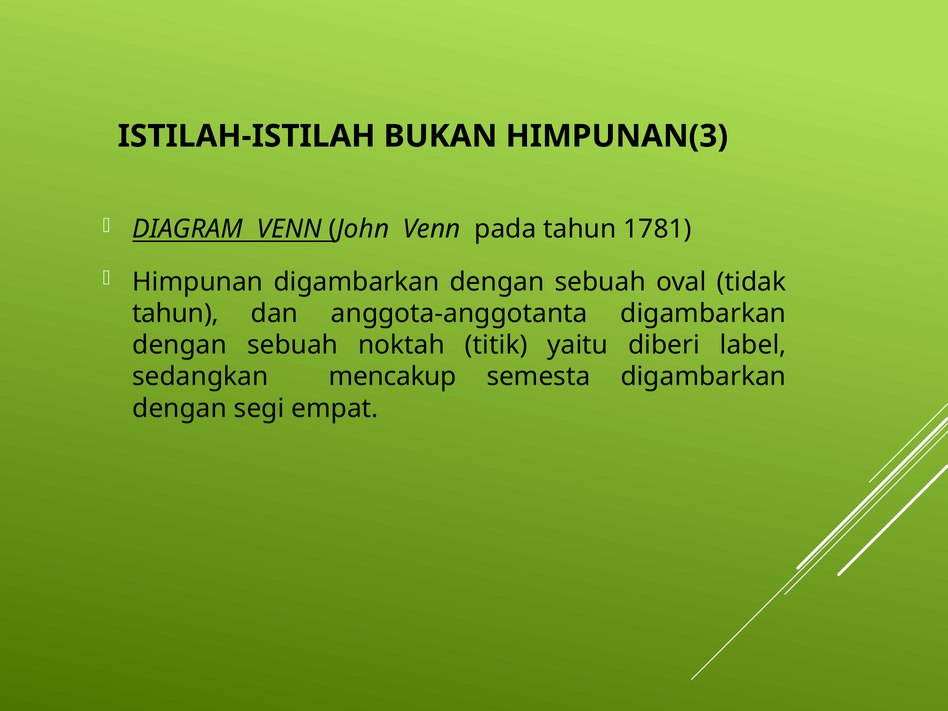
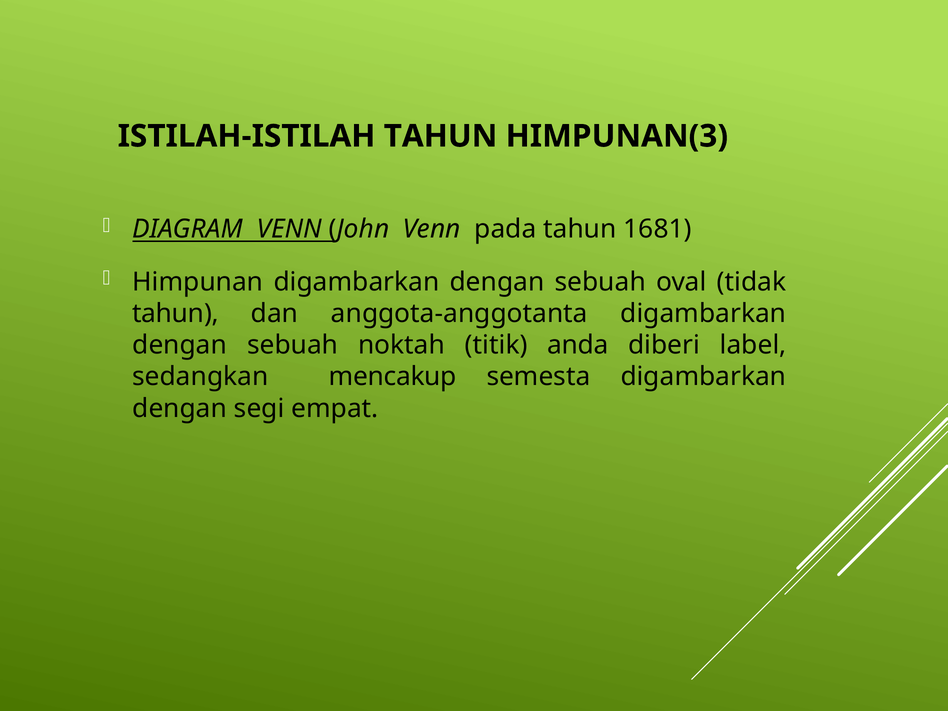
ISTILAH-ISTILAH BUKAN: BUKAN -> TAHUN
1781: 1781 -> 1681
yaitu: yaitu -> anda
